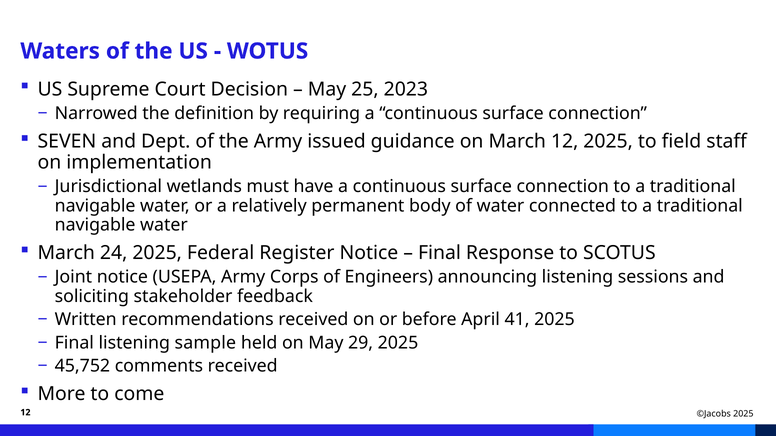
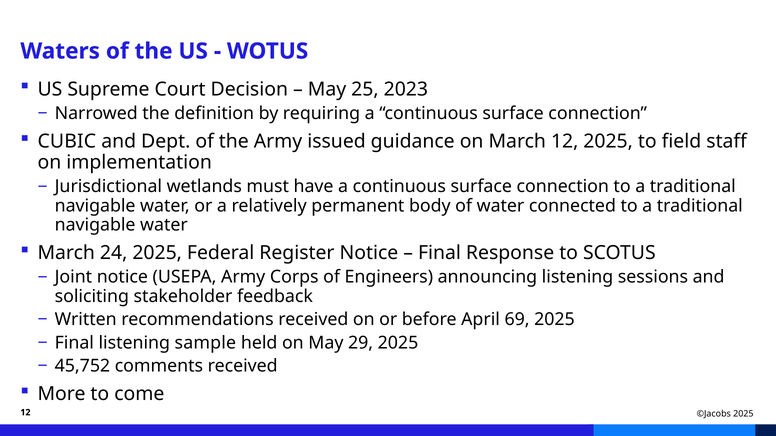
SEVEN: SEVEN -> CUBIC
41: 41 -> 69
